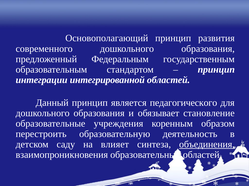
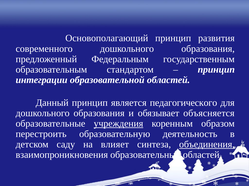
интегрированной: интегрированной -> образовательной
становление: становление -> объясняется
учреждения underline: none -> present
